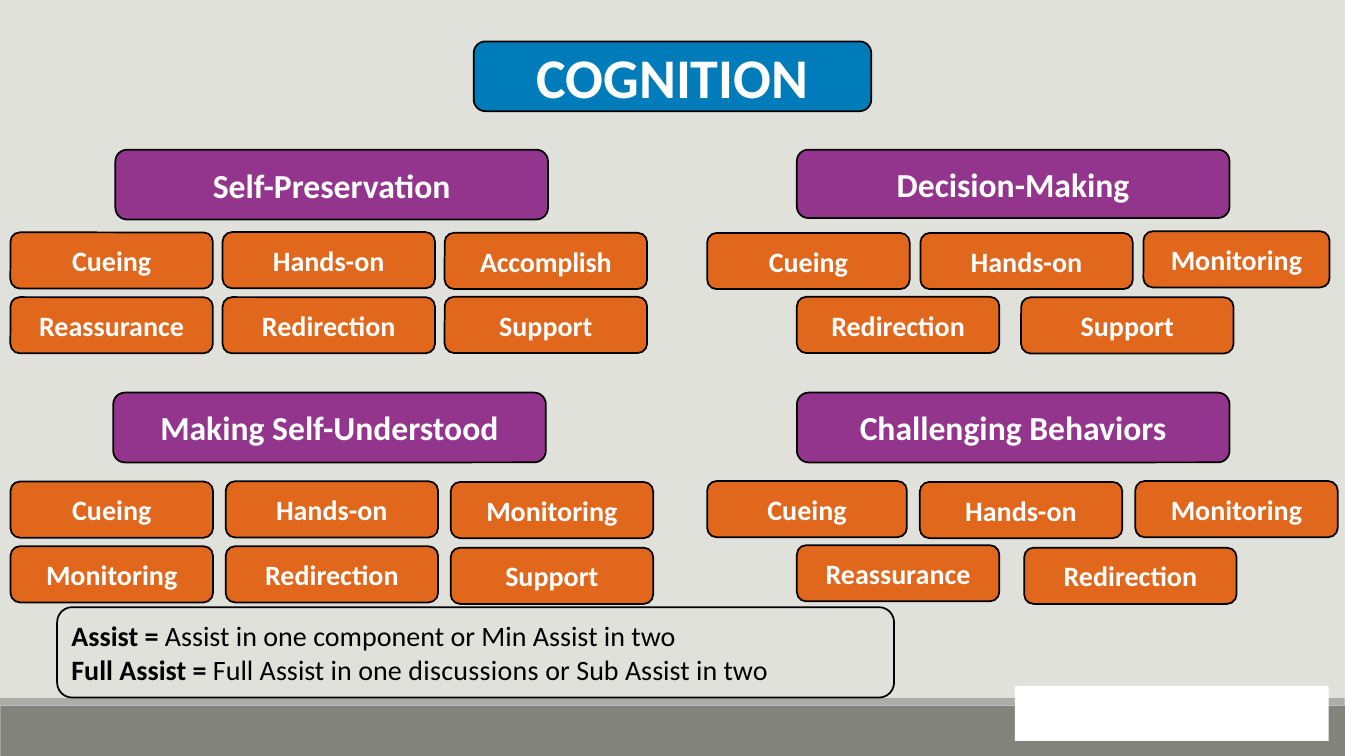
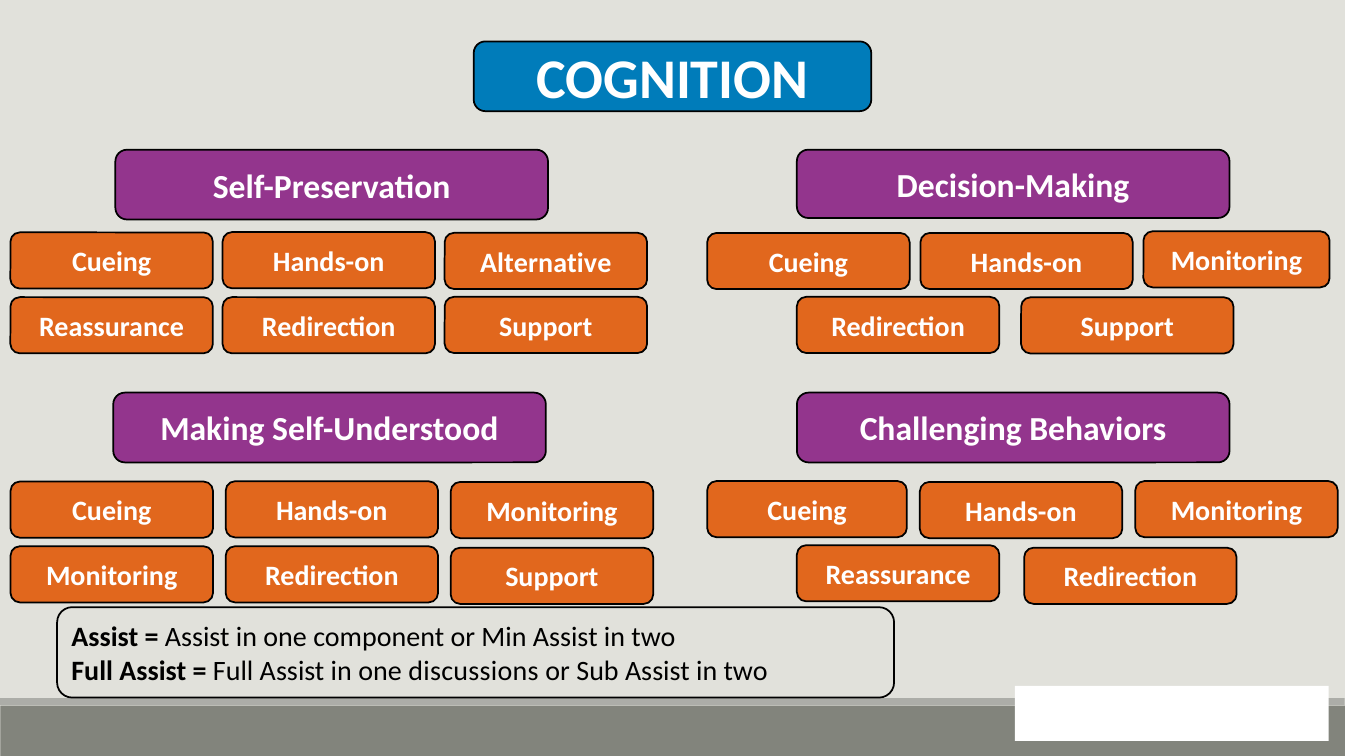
Accomplish: Accomplish -> Alternative
